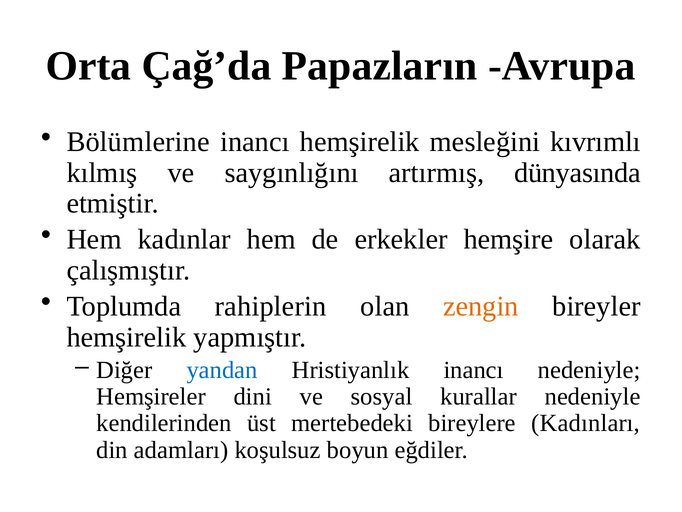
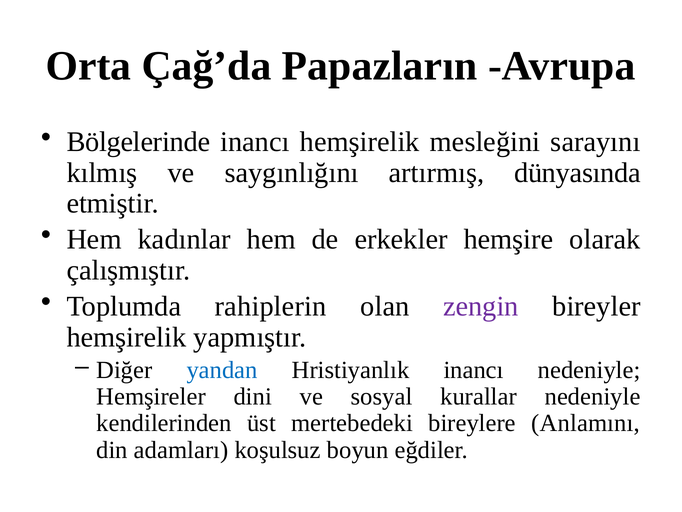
Bölümlerine: Bölümlerine -> Bölgelerinde
kıvrımlı: kıvrımlı -> sarayını
zengin colour: orange -> purple
Kadınları: Kadınları -> Anlamını
